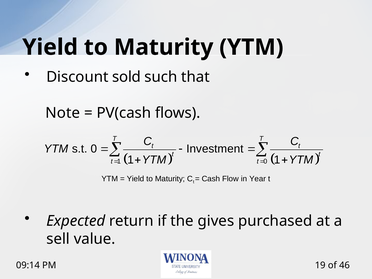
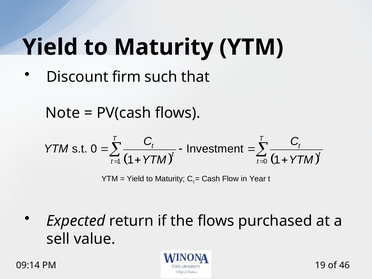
sold: sold -> firm
the gives: gives -> flows
